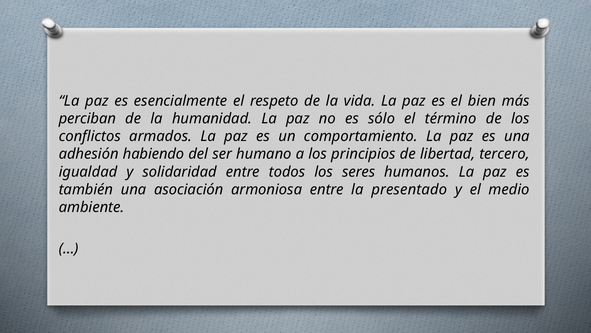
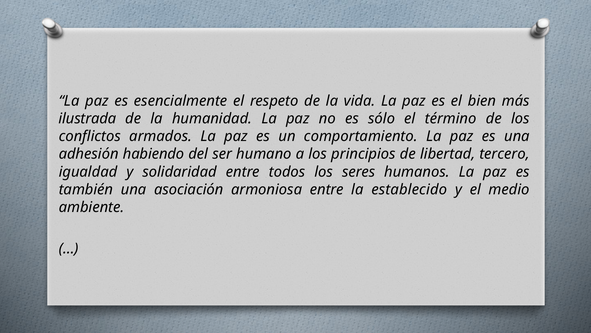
perciban: perciban -> ilustrada
presentado: presentado -> establecido
